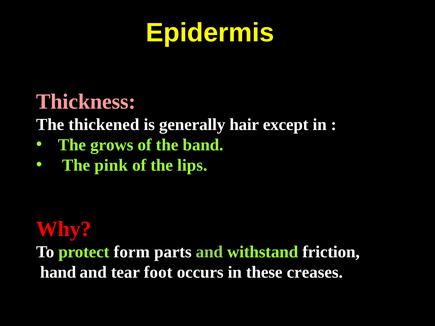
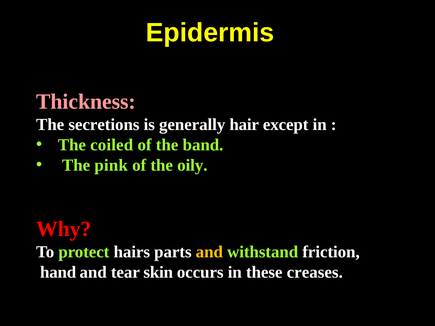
thickened: thickened -> secretions
grows: grows -> coiled
lips: lips -> oily
form: form -> hairs
and at (209, 252) colour: light green -> yellow
foot: foot -> skin
